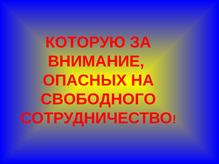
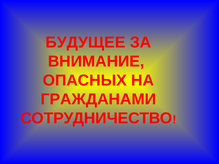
КОТОРУЮ: КОТОРУЮ -> БУДУЩЕЕ
СВОБОДНОГО: СВОБОДНОГО -> ГРАЖДАНАМИ
